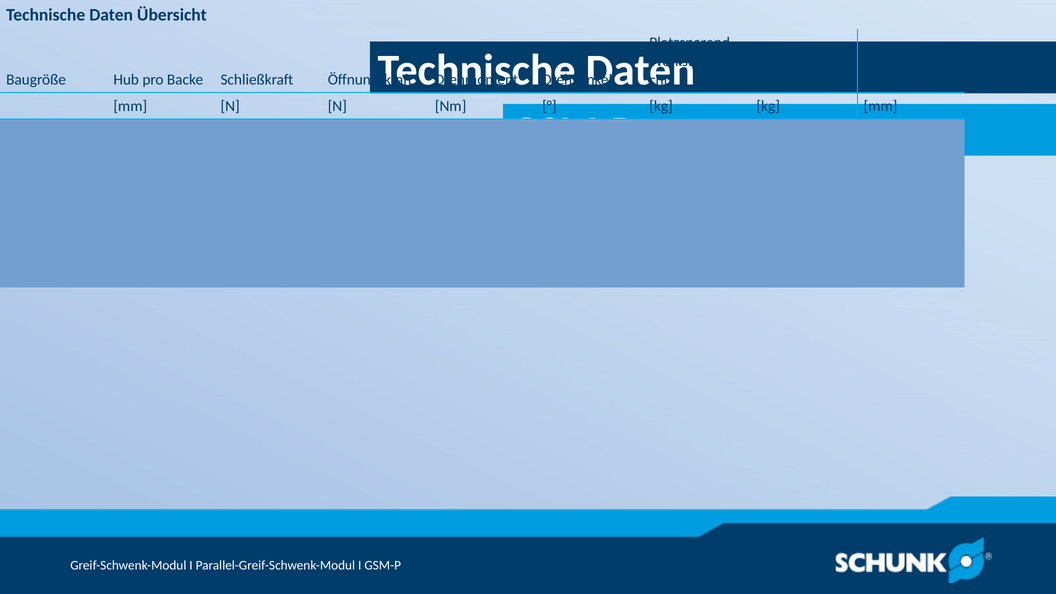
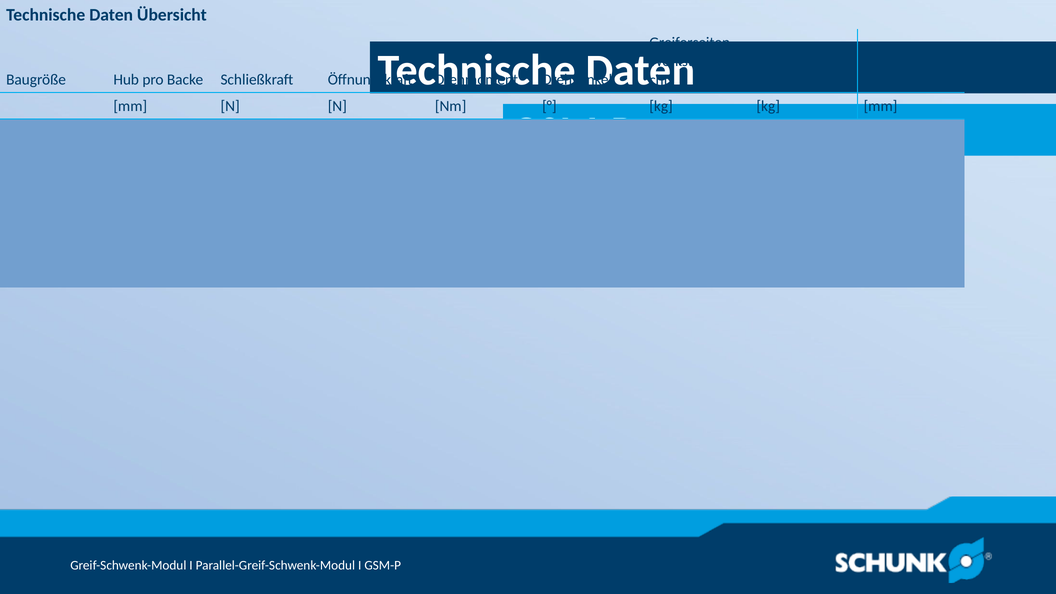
Platzsparend: Platzsparend -> Greiferseiten
